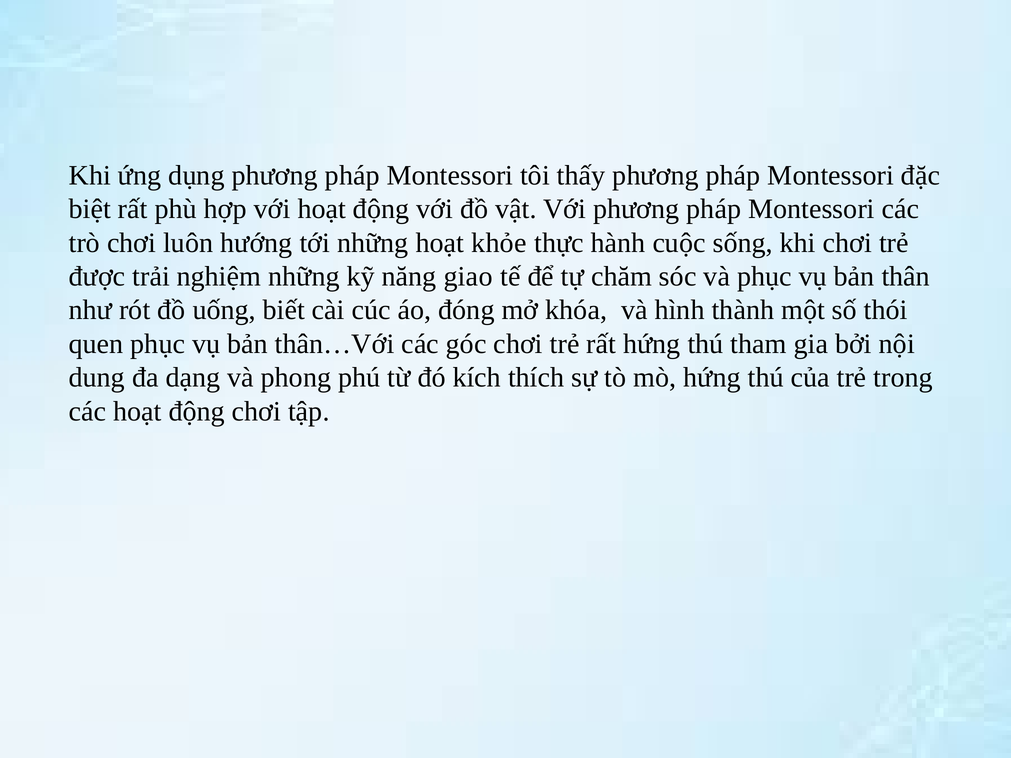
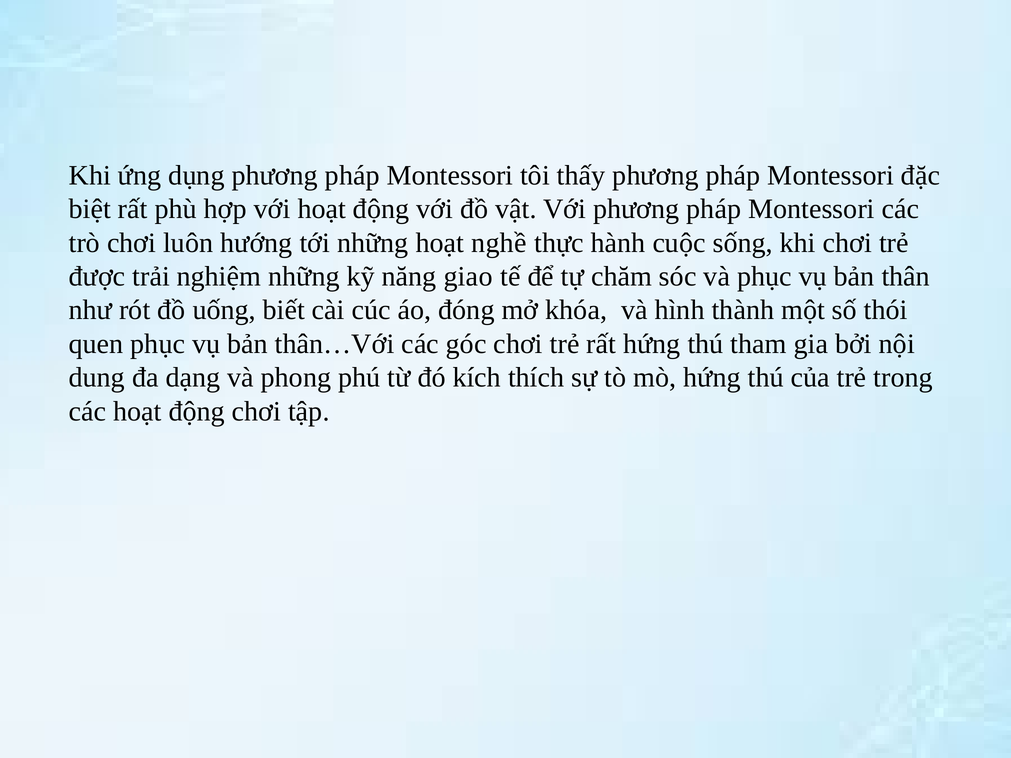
khỏe: khỏe -> nghề
